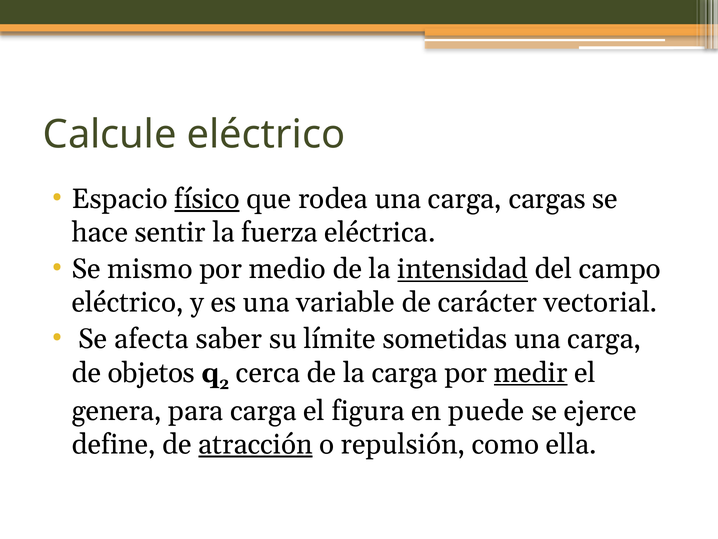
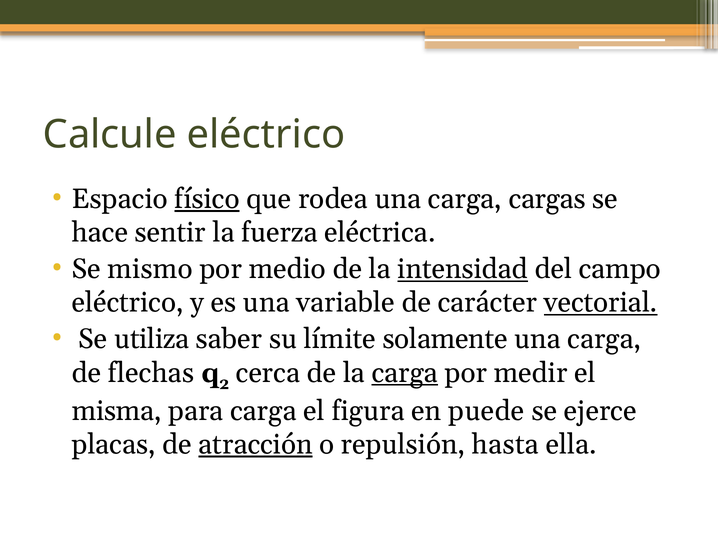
vectorial underline: none -> present
afecta: afecta -> utiliza
sometidas: sometidas -> solamente
objetos: objetos -> flechas
carga at (405, 372) underline: none -> present
medir underline: present -> none
genera: genera -> misma
define: define -> placas
como: como -> hasta
